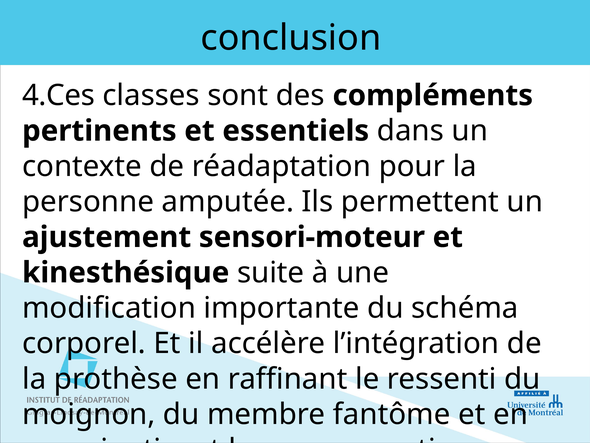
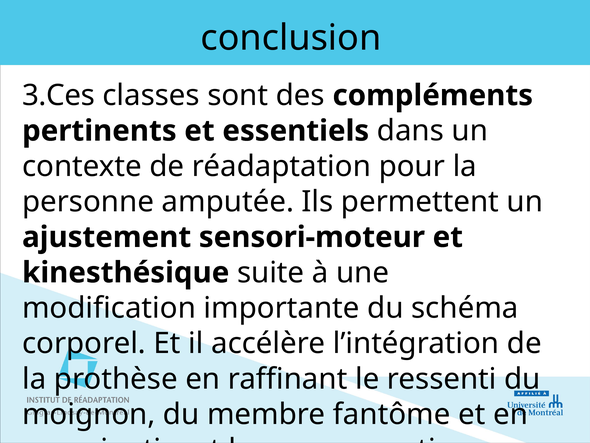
4.Ces: 4.Ces -> 3.Ces
